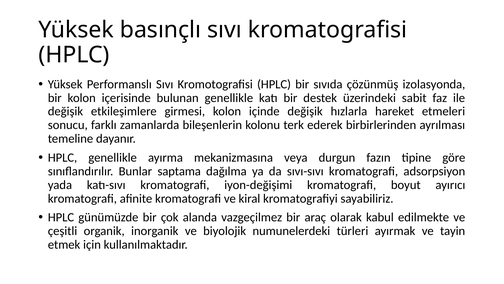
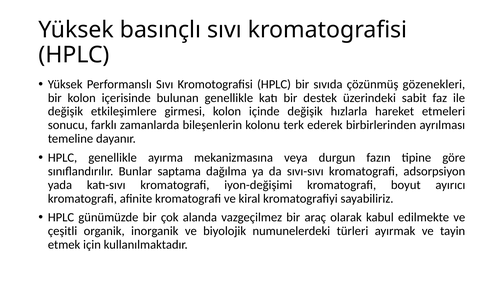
izolasyonda: izolasyonda -> gözenekleri
